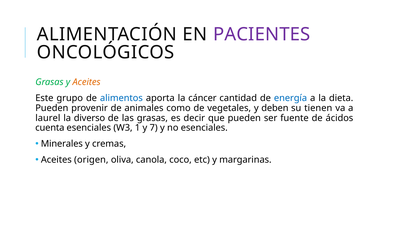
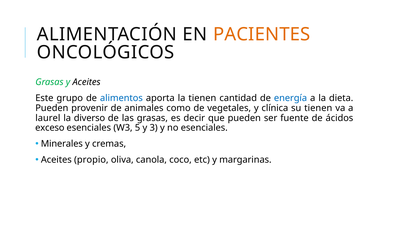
PACIENTES colour: purple -> orange
Aceites at (87, 82) colour: orange -> black
la cáncer: cáncer -> tienen
deben: deben -> clínica
cuenta: cuenta -> exceso
1: 1 -> 5
7: 7 -> 3
origen: origen -> propio
